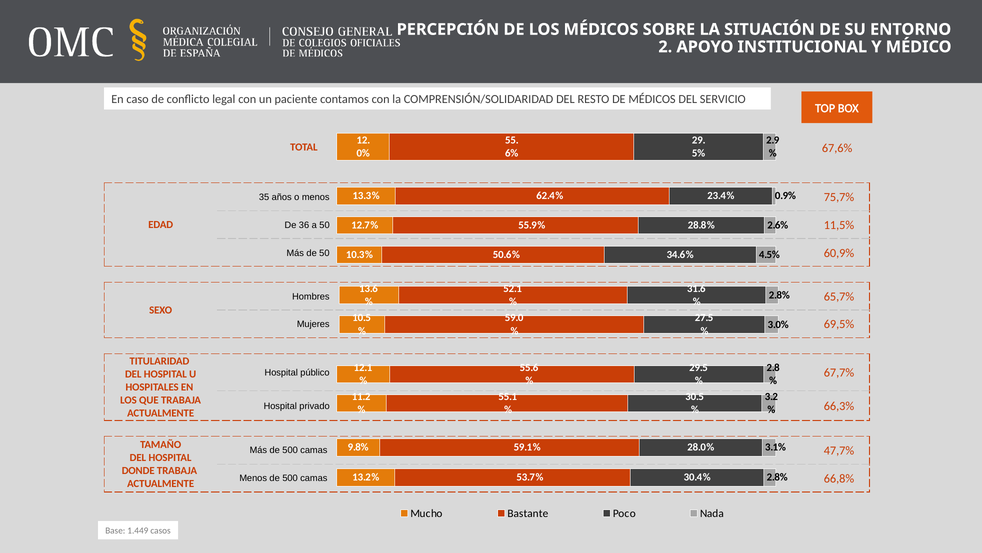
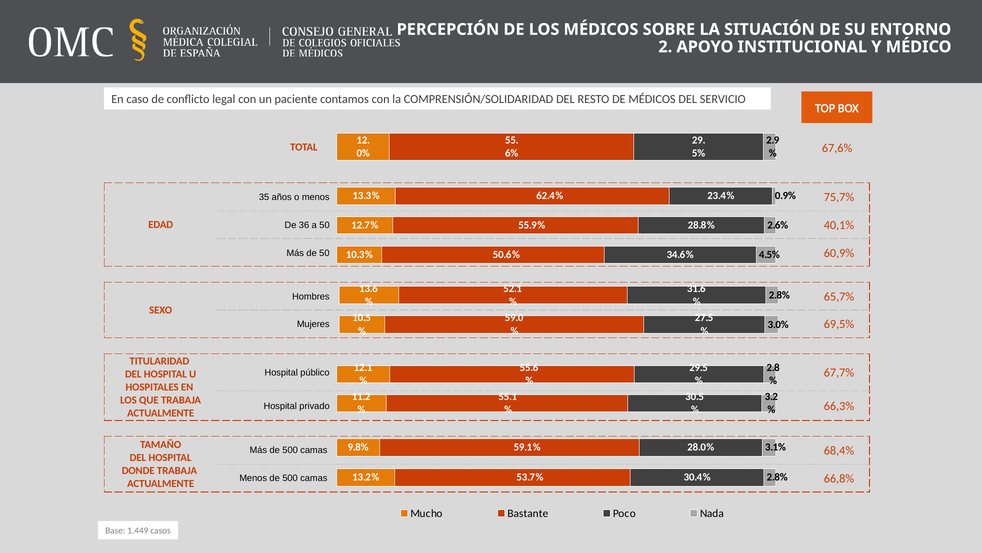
11,5%: 11,5% -> 40,1%
47,7%: 47,7% -> 68,4%
